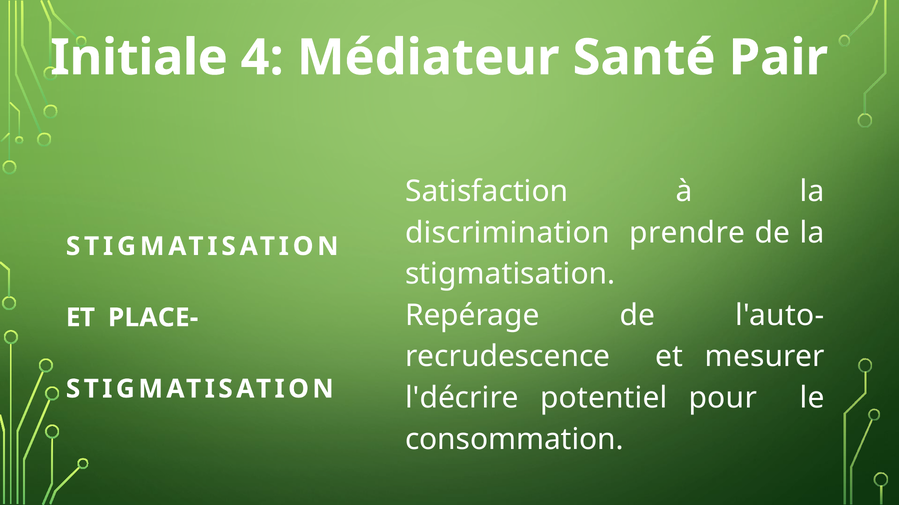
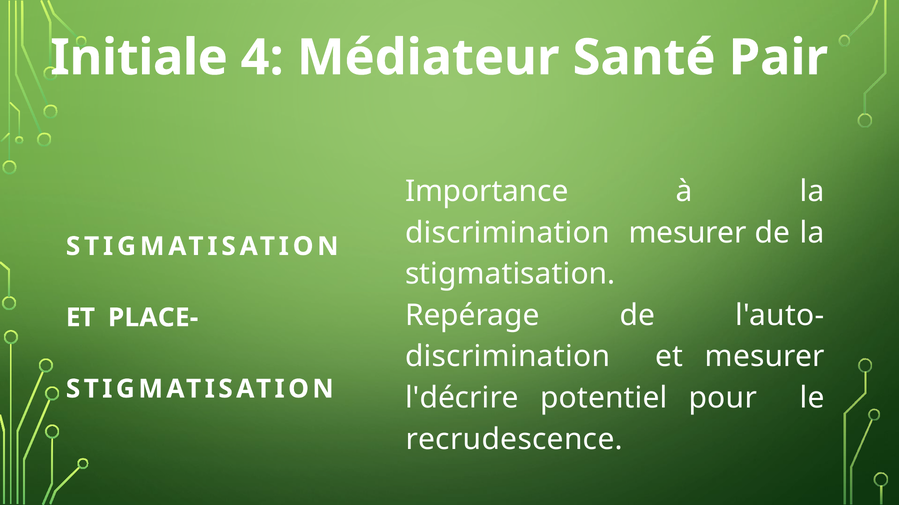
Satisfaction: Satisfaction -> Importance
discrimination prendre: prendre -> mesurer
recrudescence at (508, 357): recrudescence -> discrimination
consommation: consommation -> recrudescence
